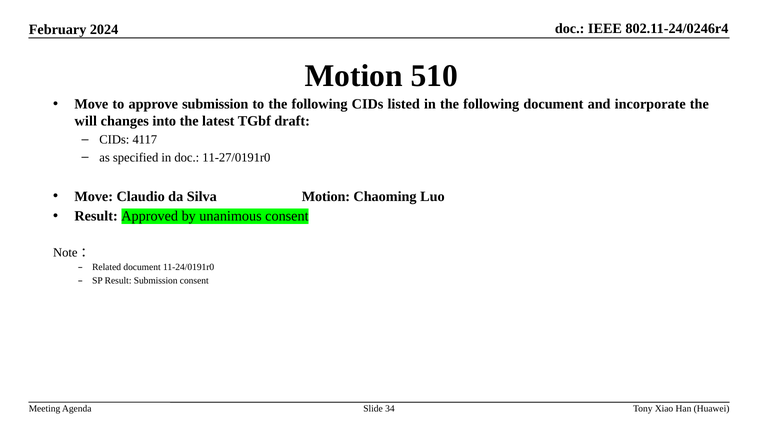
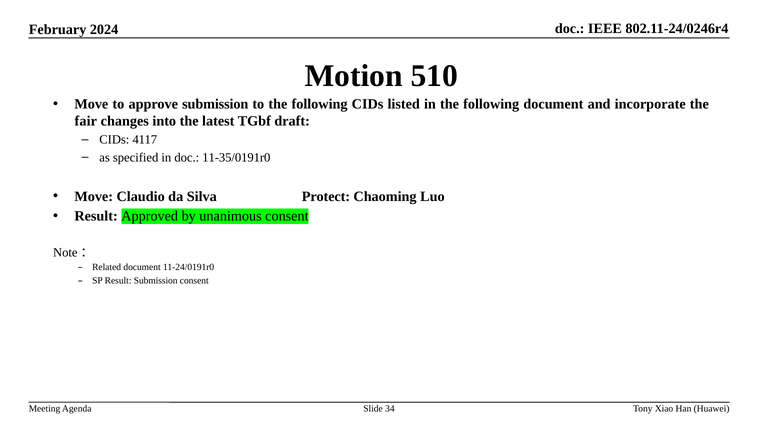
will: will -> fair
11-27/0191r0: 11-27/0191r0 -> 11-35/0191r0
Silva Motion: Motion -> Protect
